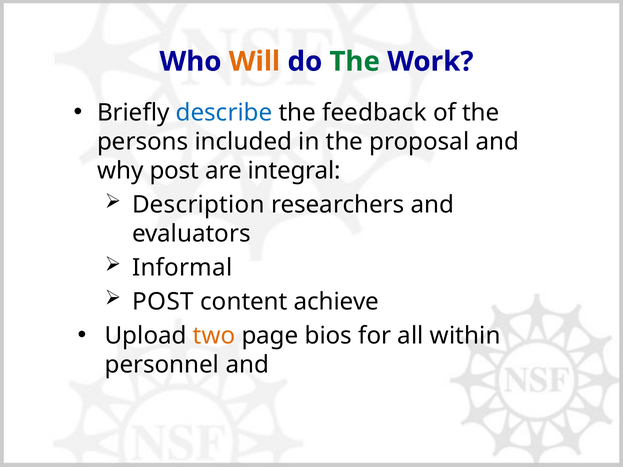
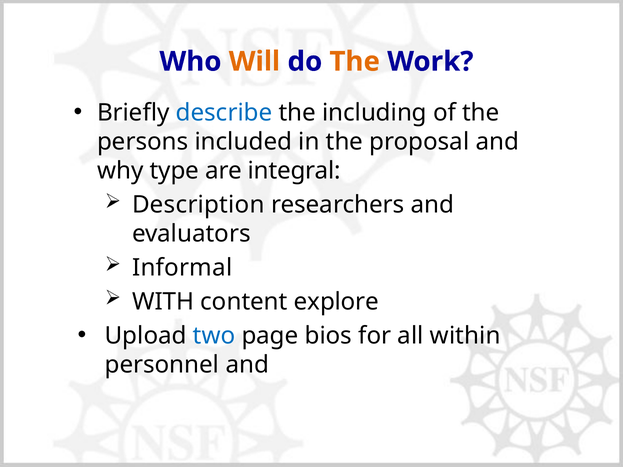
The at (355, 62) colour: green -> orange
feedback: feedback -> including
why post: post -> type
POST at (163, 302): POST -> WITH
achieve: achieve -> explore
two colour: orange -> blue
